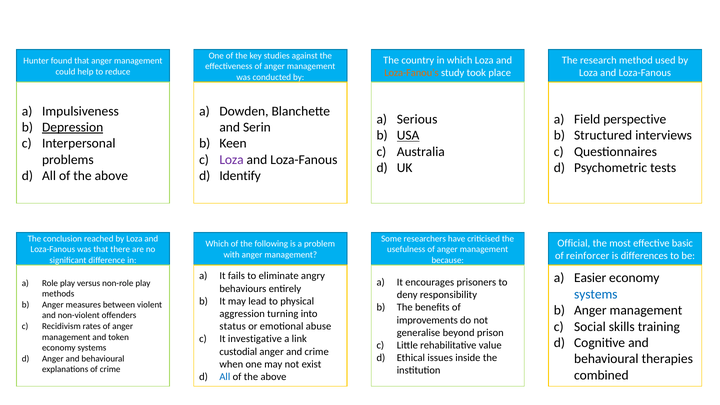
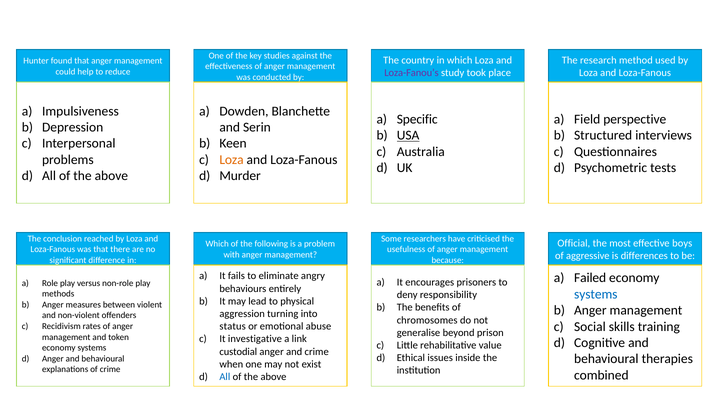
Loza-Fanou’s colour: orange -> purple
Serious: Serious -> Specific
Depression underline: present -> none
Loza at (232, 160) colour: purple -> orange
Identify: Identify -> Murder
basic: basic -> boys
reinforcer: reinforcer -> aggressive
Easier: Easier -> Failed
improvements: improvements -> chromosomes
